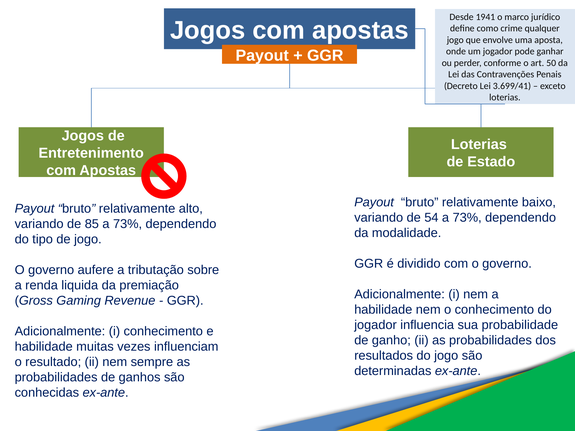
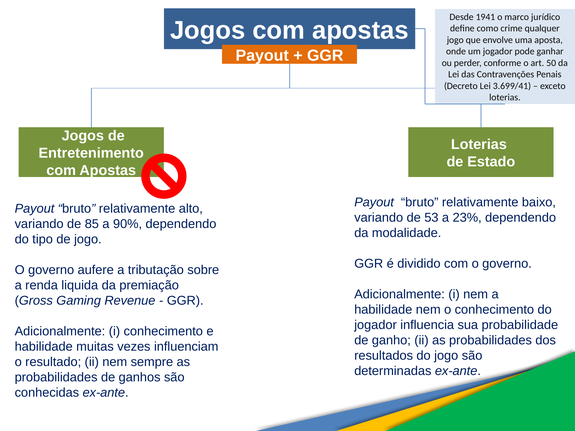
54: 54 -> 53
73% at (467, 218): 73% -> 23%
85 a 73%: 73% -> 90%
